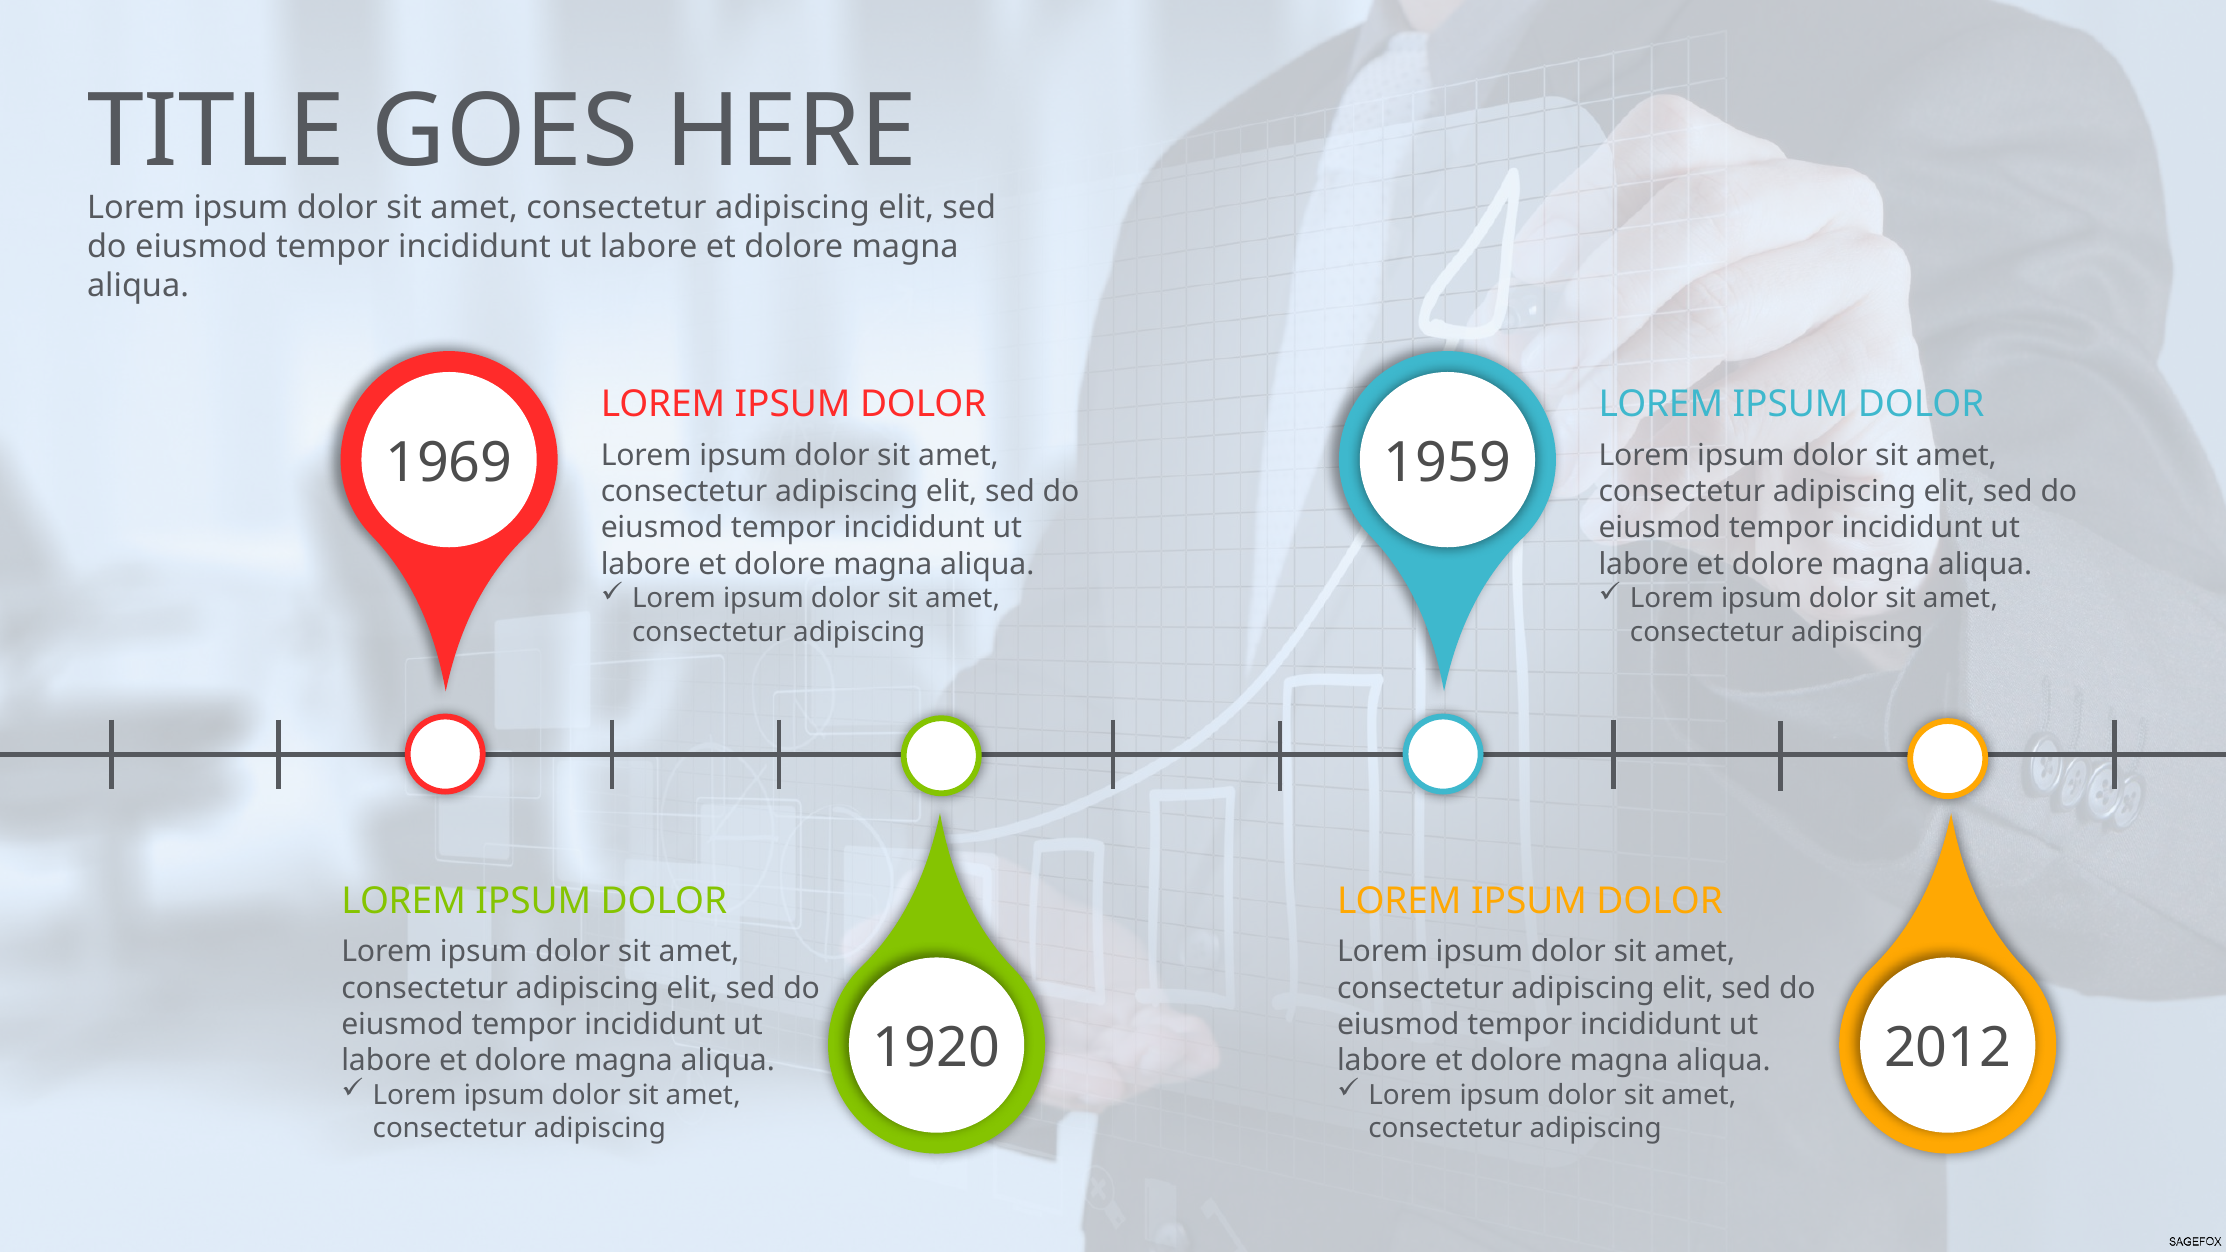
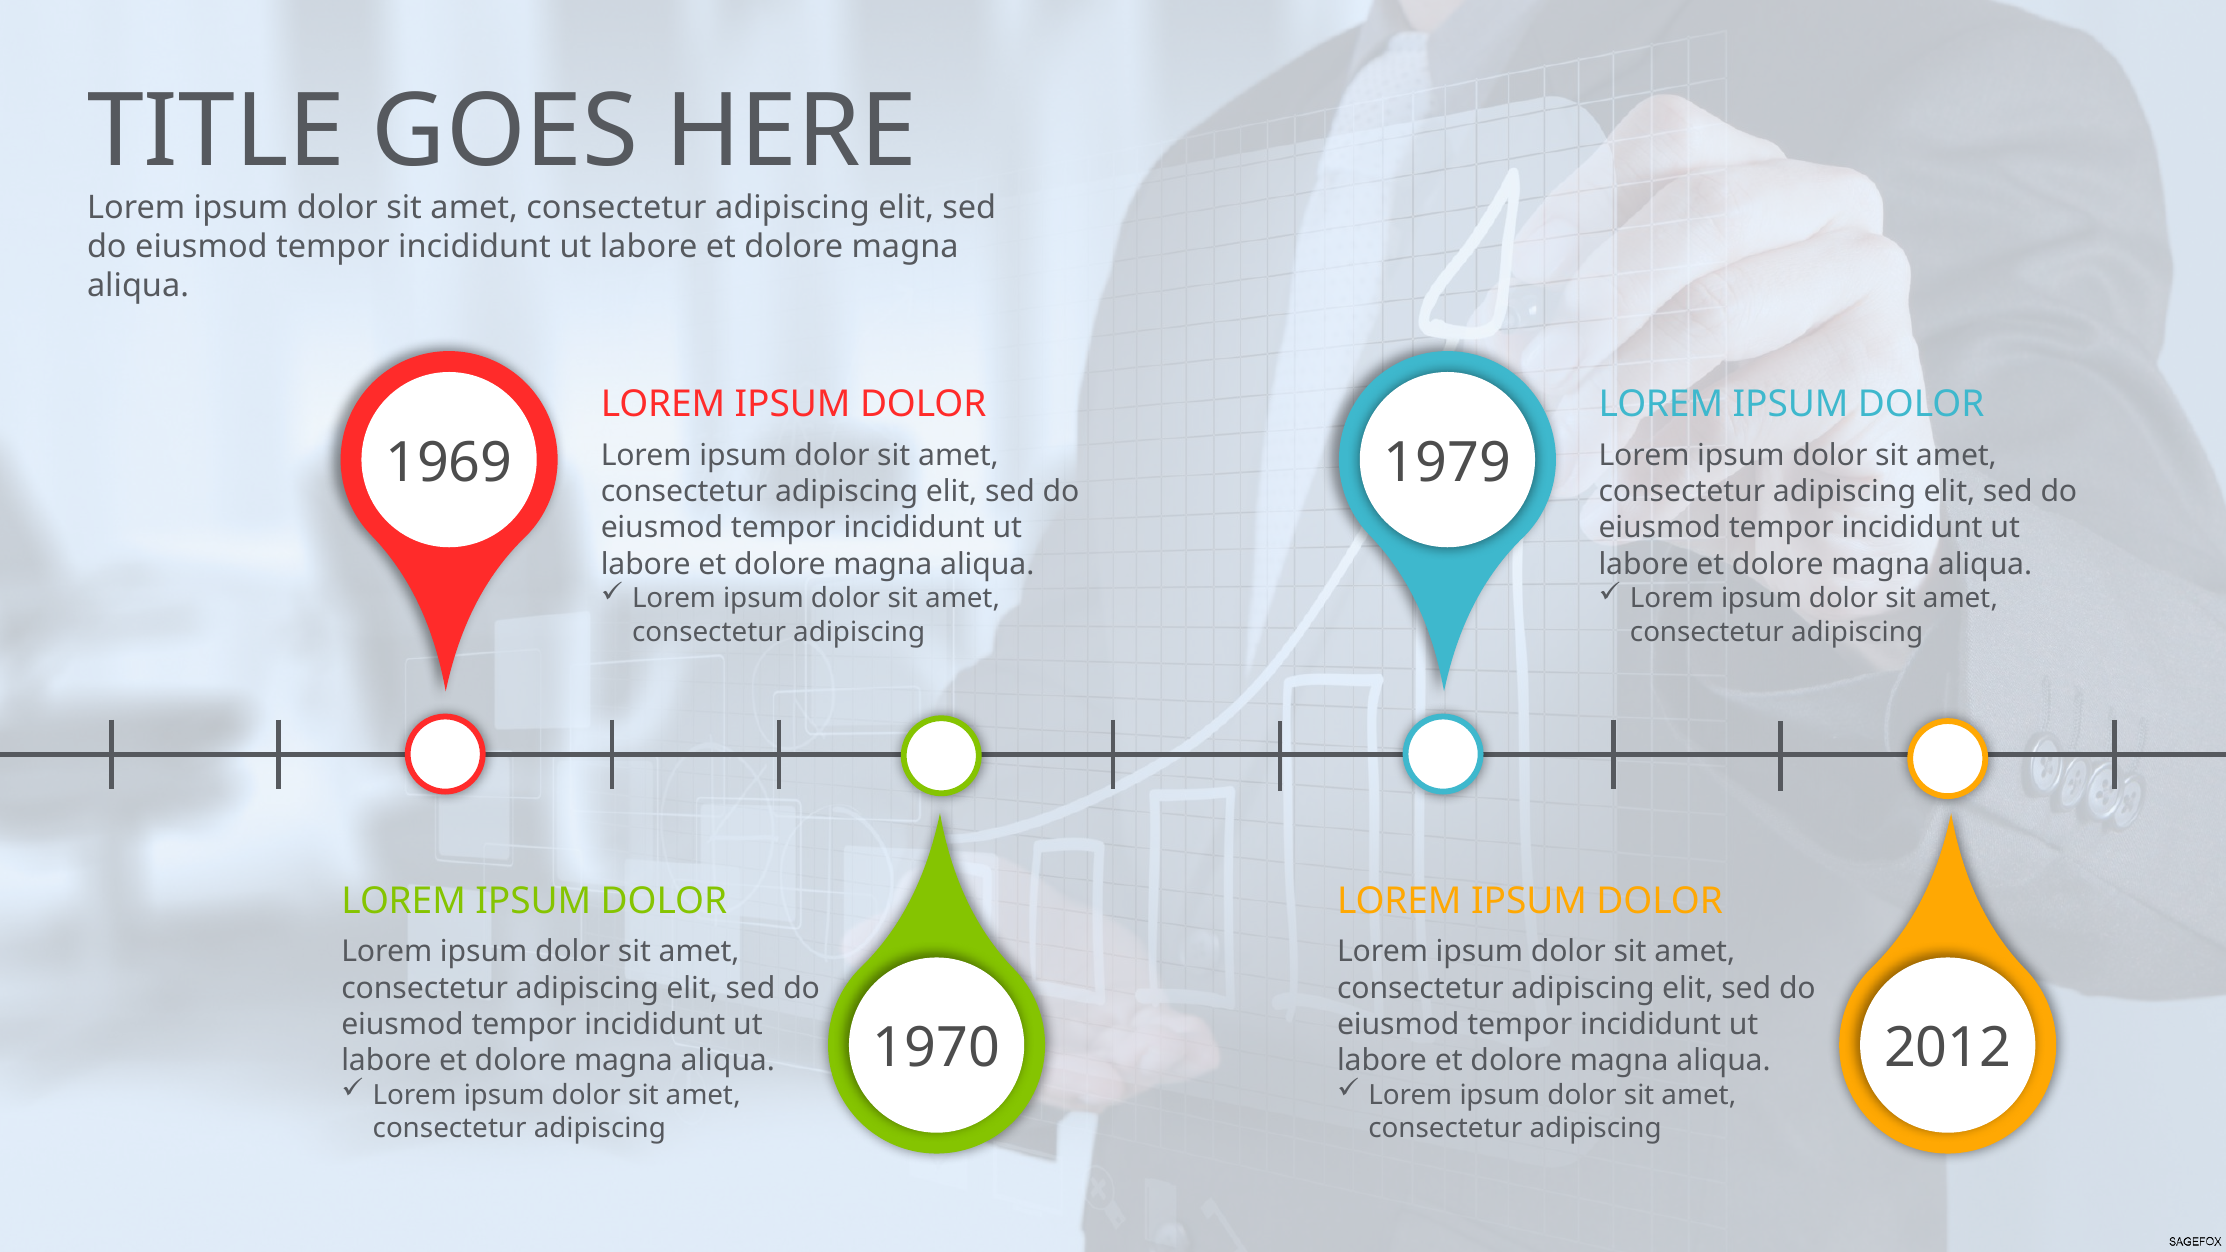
1959: 1959 -> 1979
1920: 1920 -> 1970
